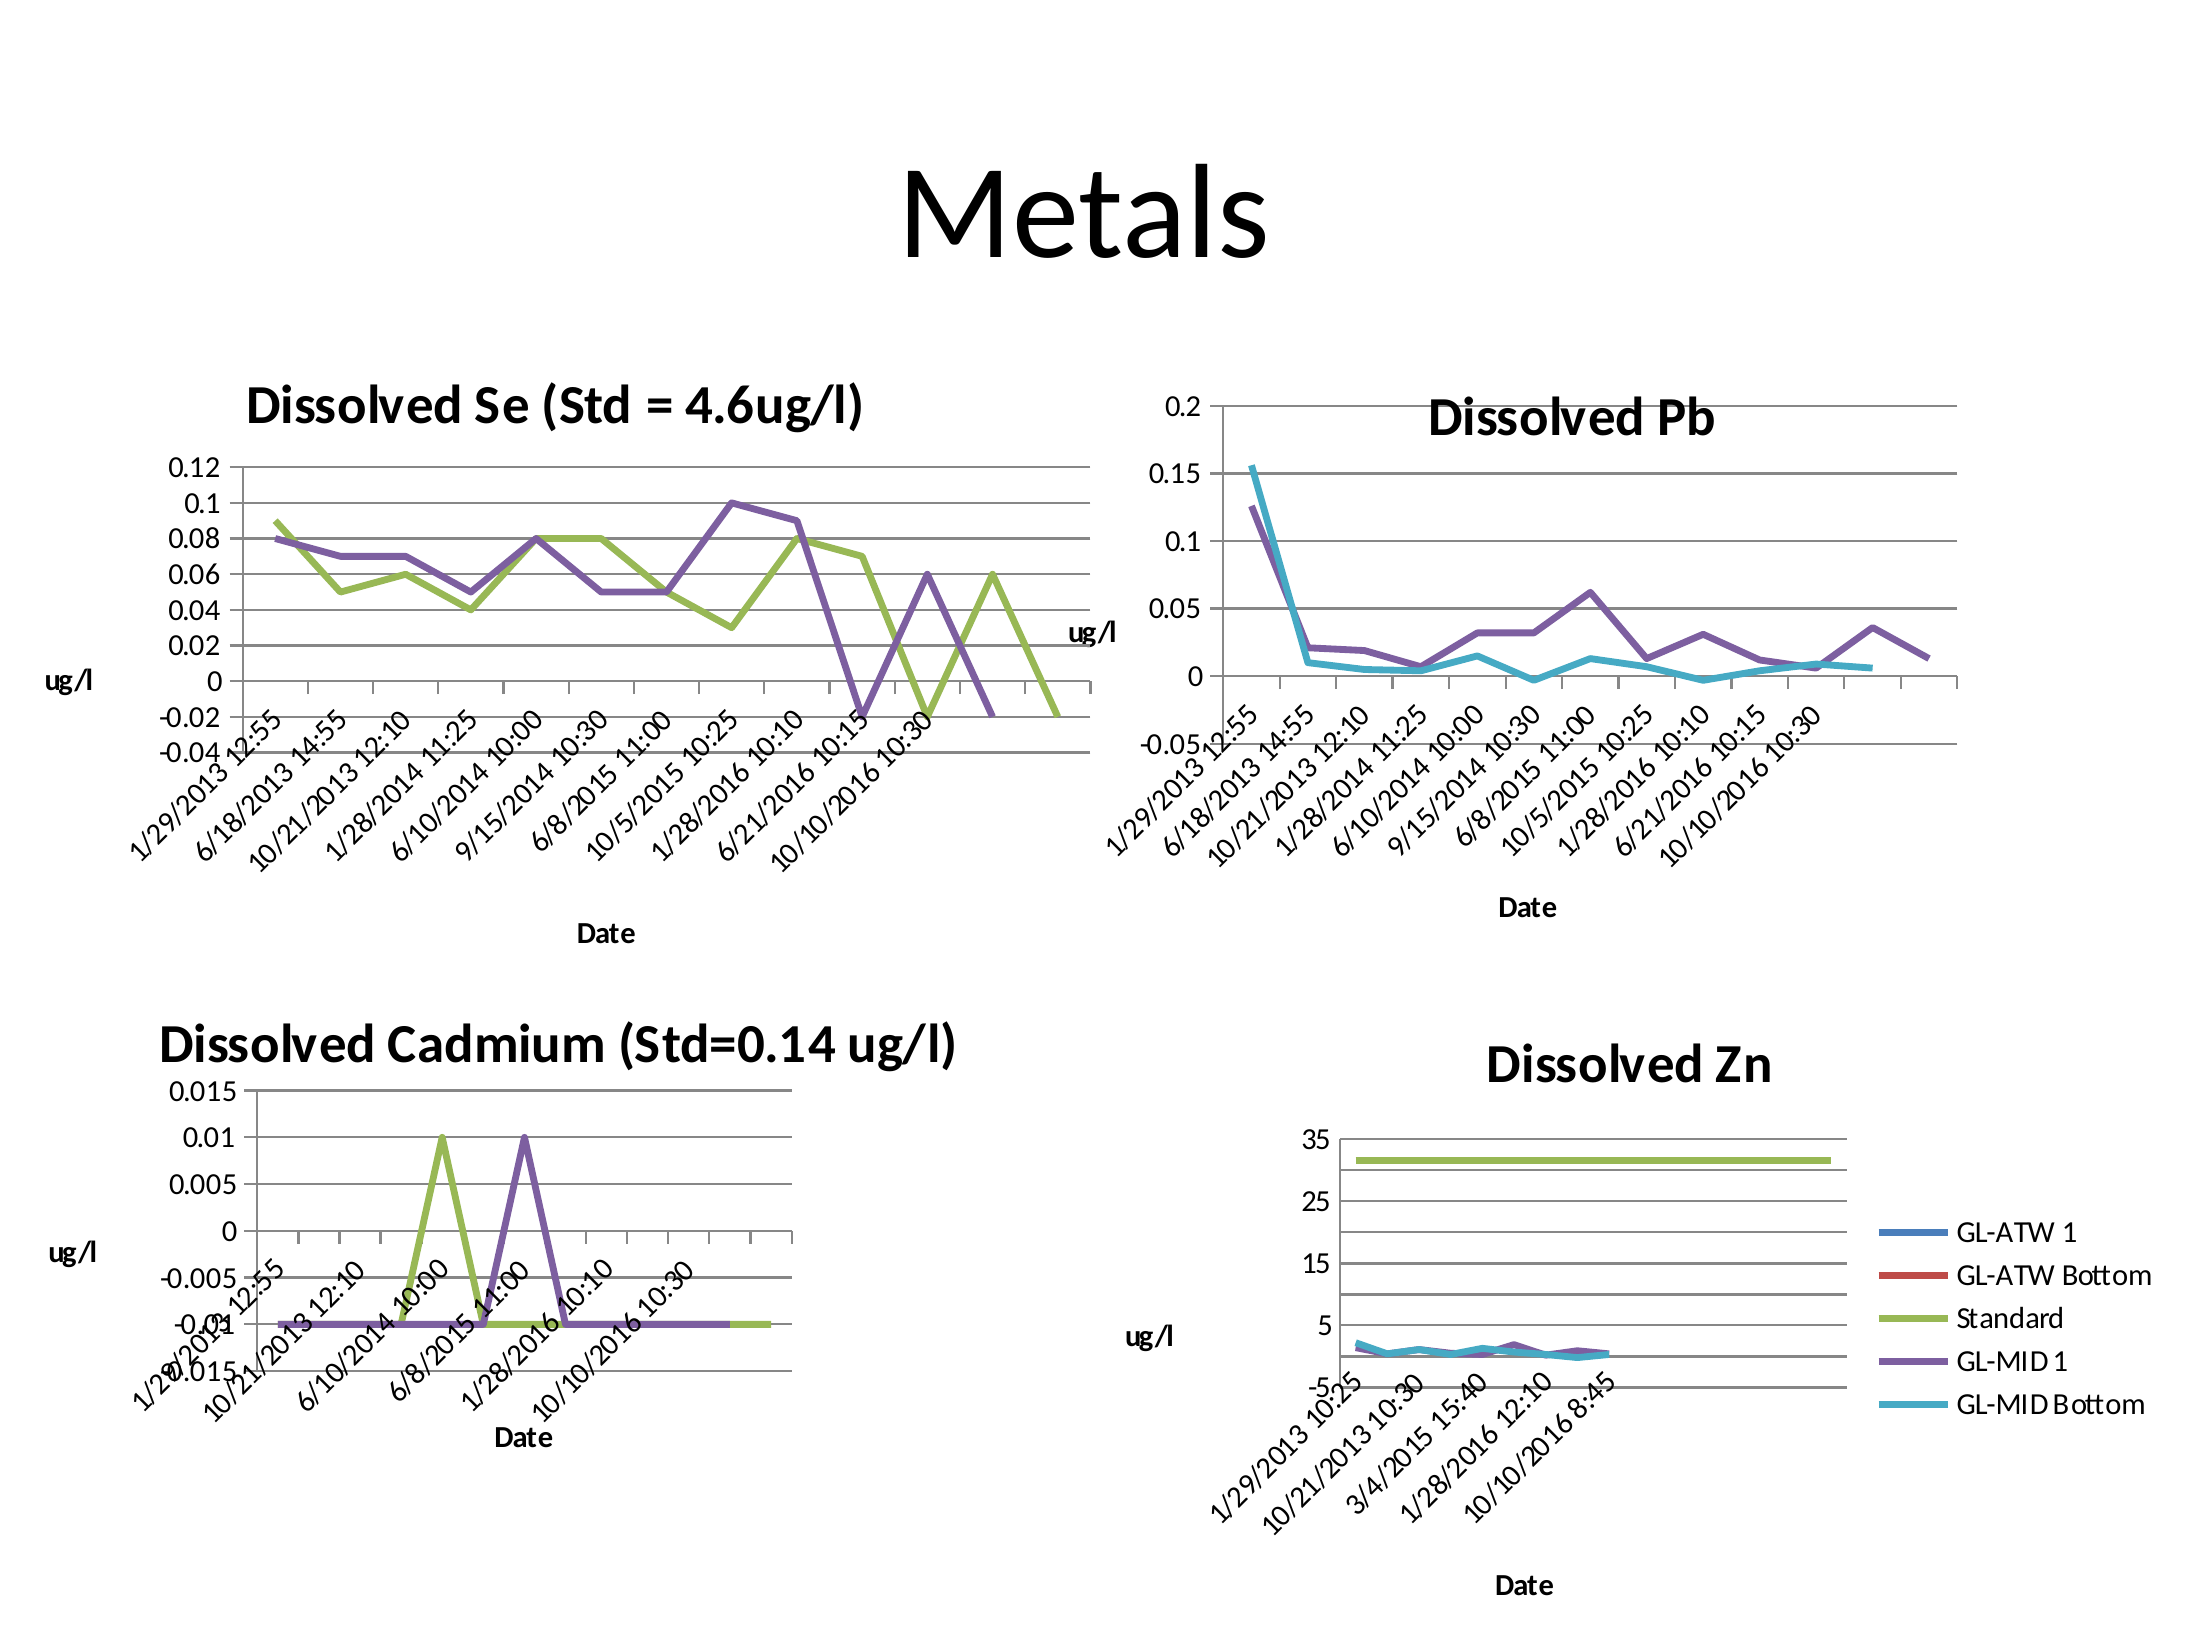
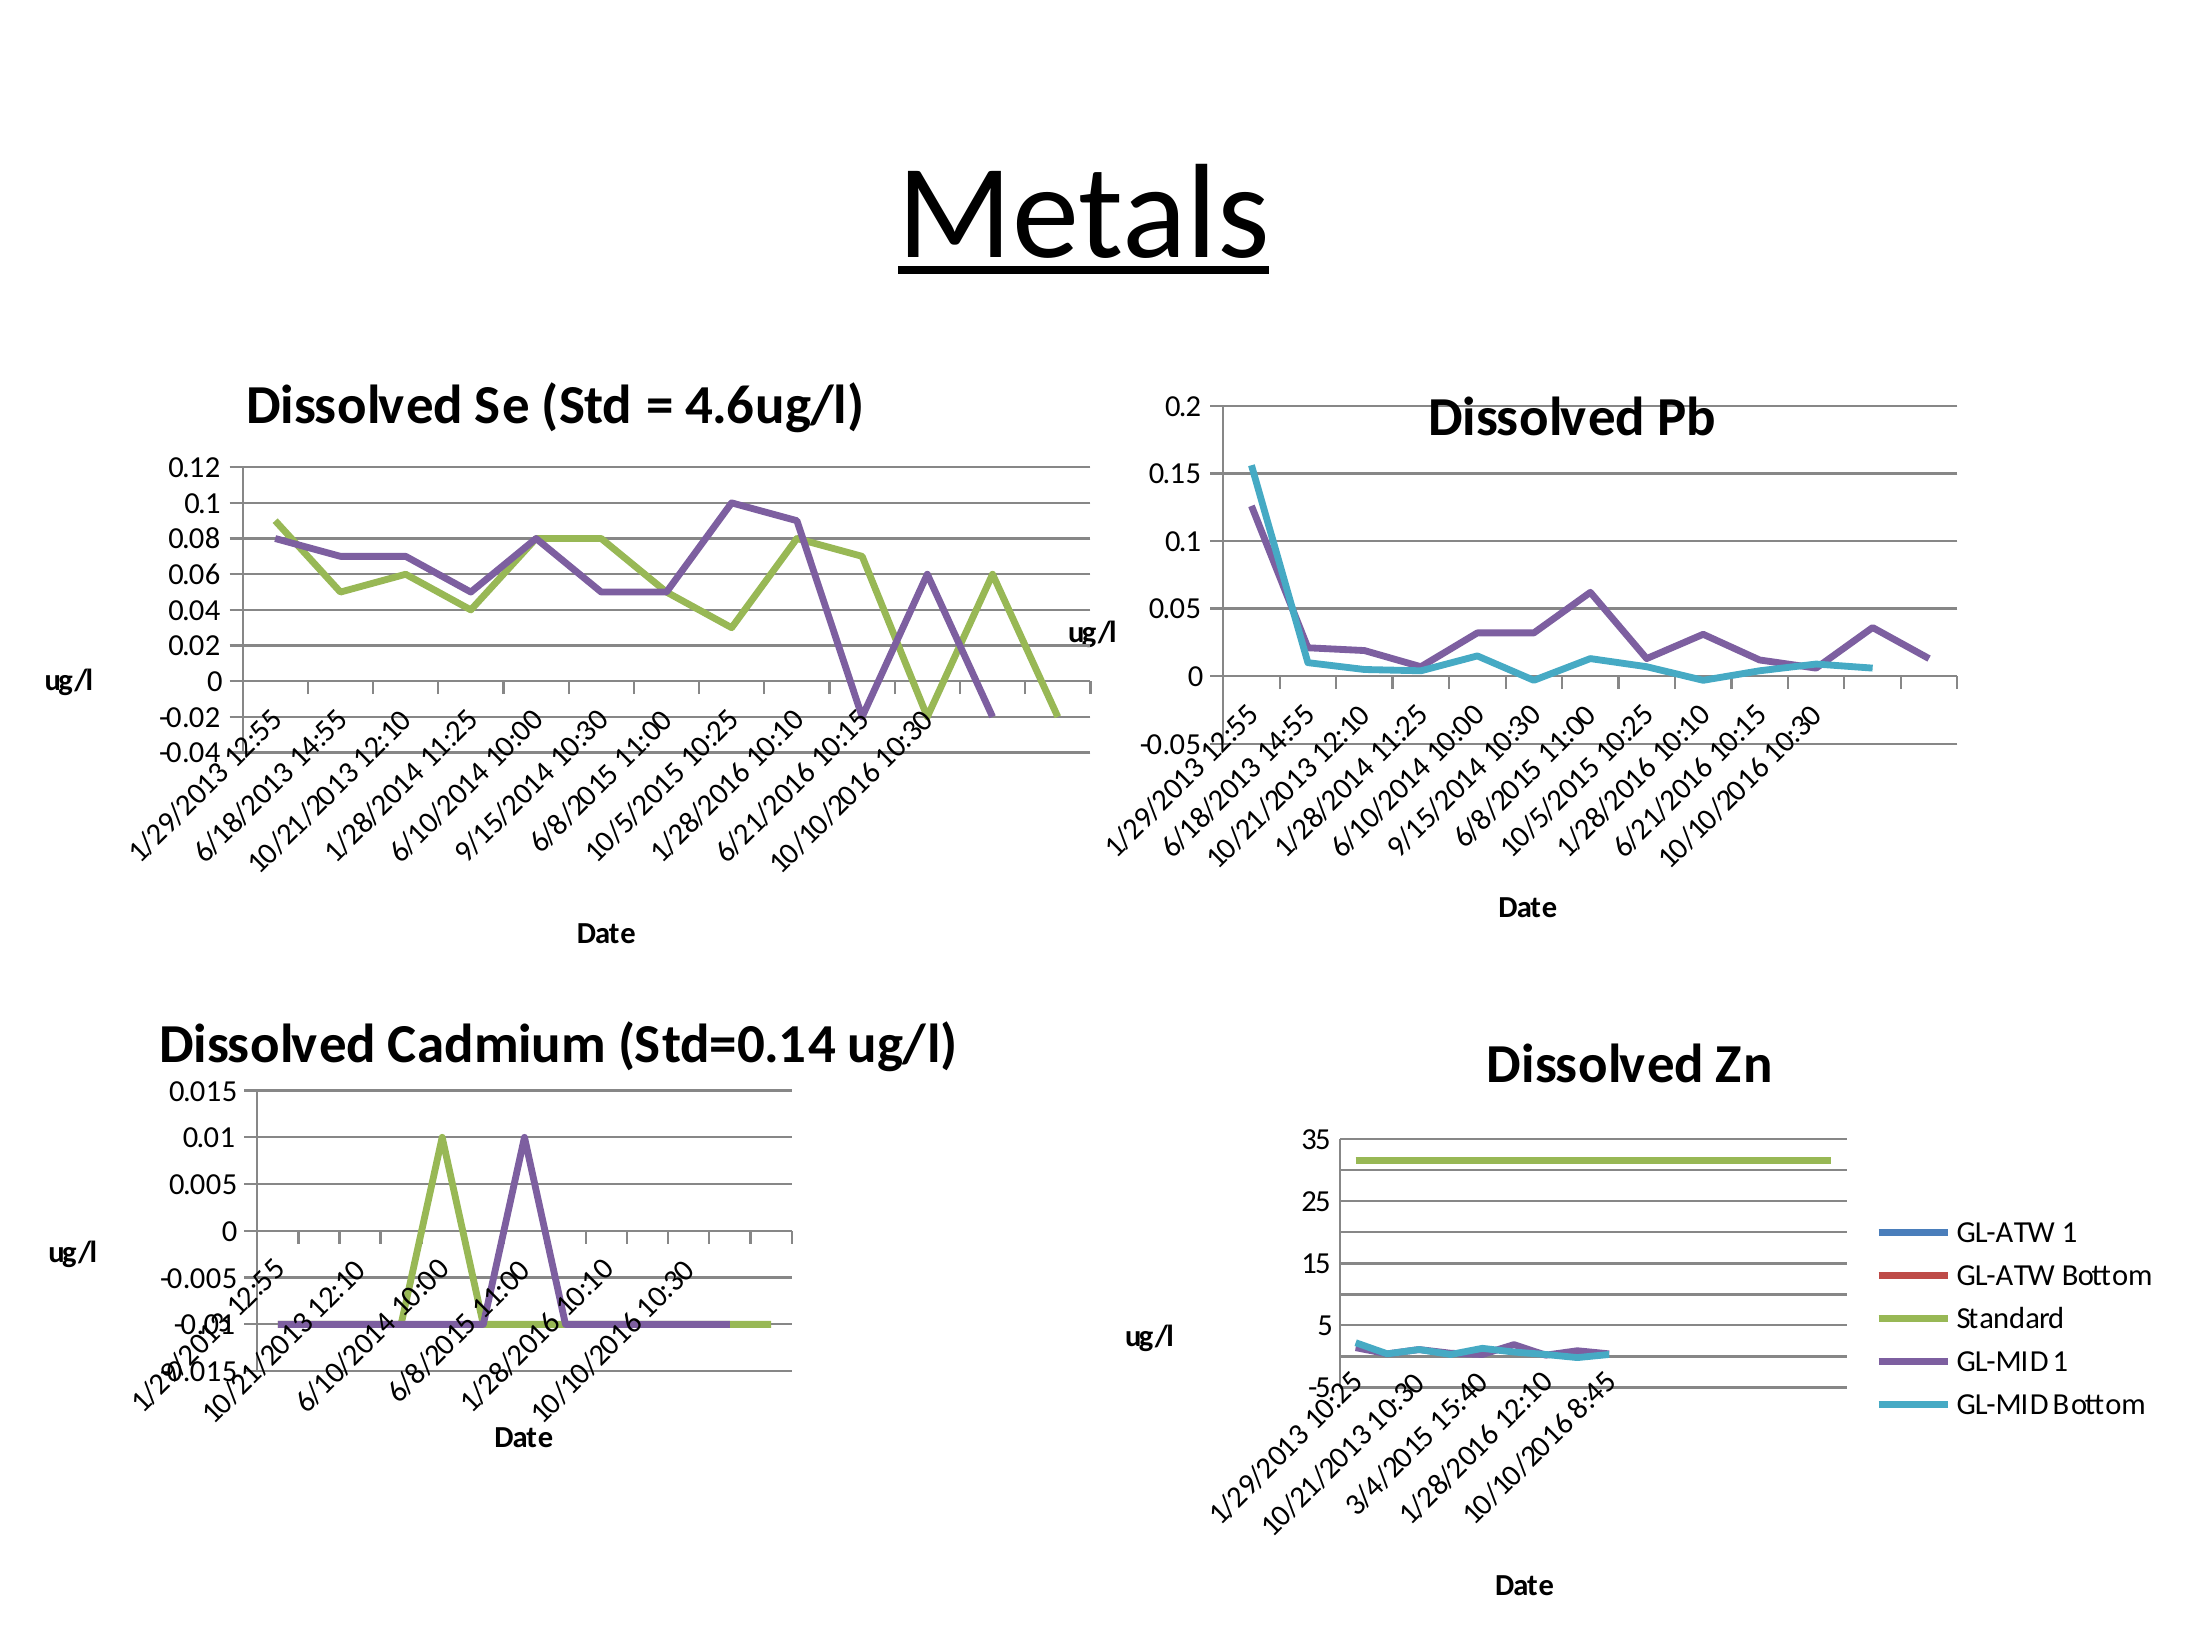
Metals underline: none -> present
